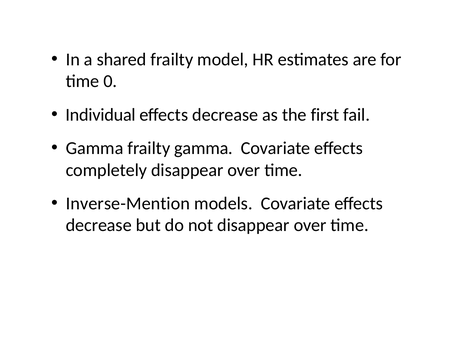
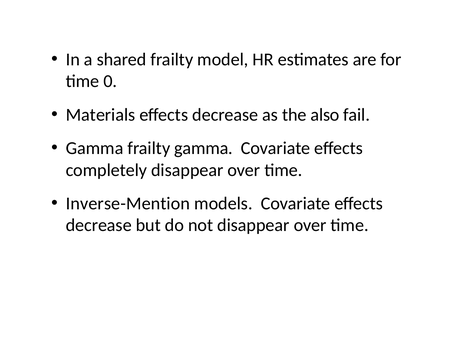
Individual: Individual -> Materials
first: first -> also
